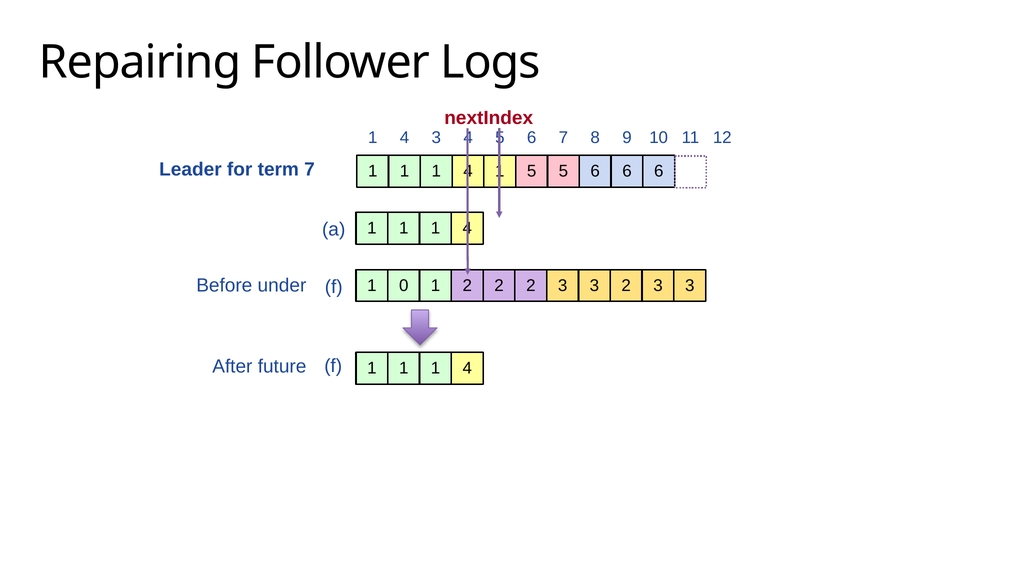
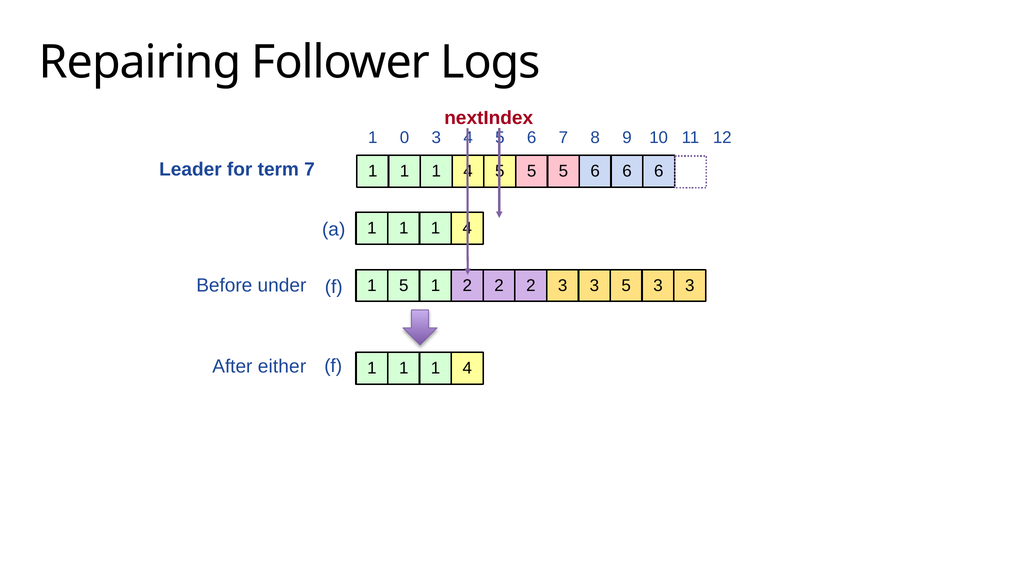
4 at (405, 138): 4 -> 0
1 at (500, 171): 1 -> 5
0 at (404, 286): 0 -> 5
3 3 2: 2 -> 5
future: future -> either
